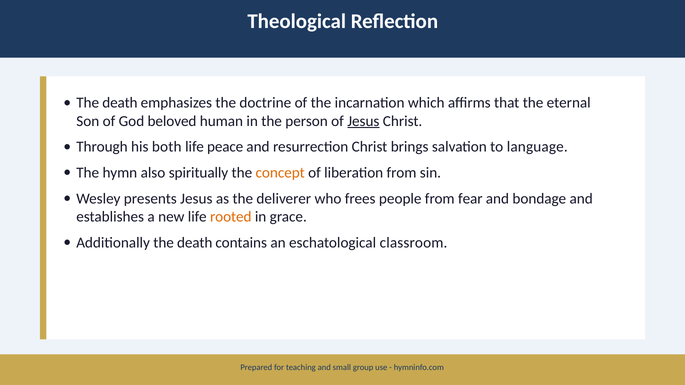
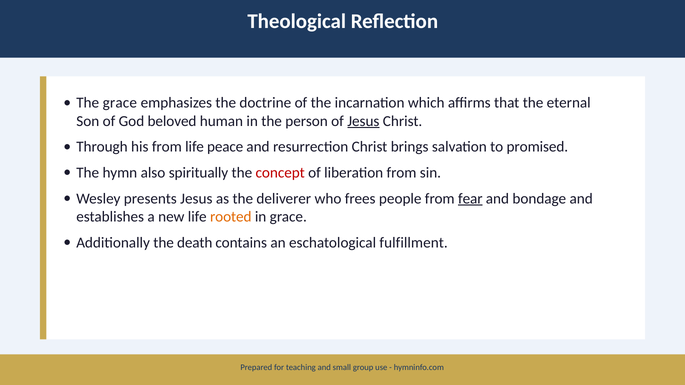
death at (120, 103): death -> grace
his both: both -> from
language: language -> promised
concept colour: orange -> red
fear underline: none -> present
classroom: classroom -> fulfillment
